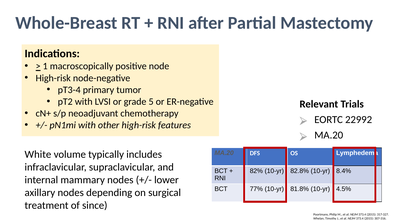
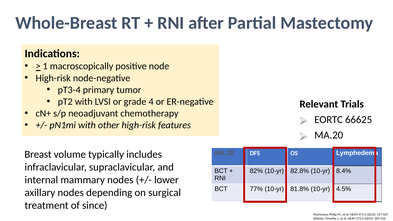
5: 5 -> 4
22992: 22992 -> 66625
White: White -> Breast
